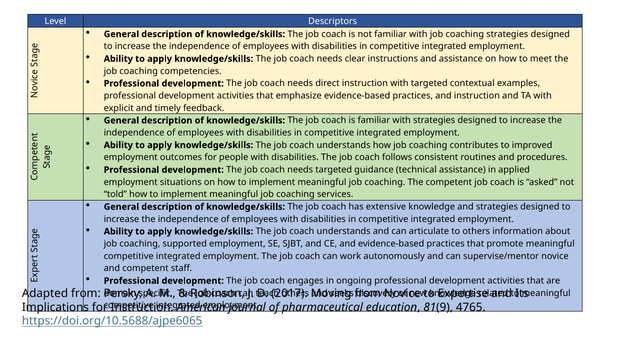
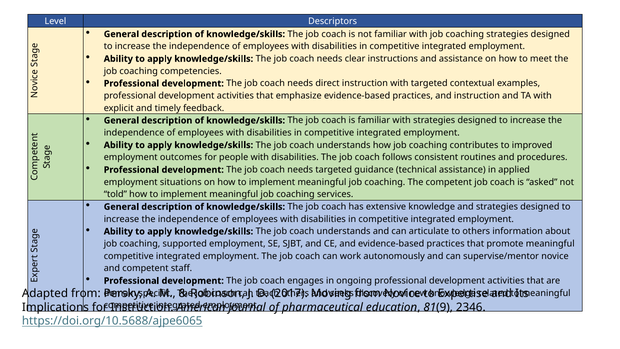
4765: 4765 -> 2346
